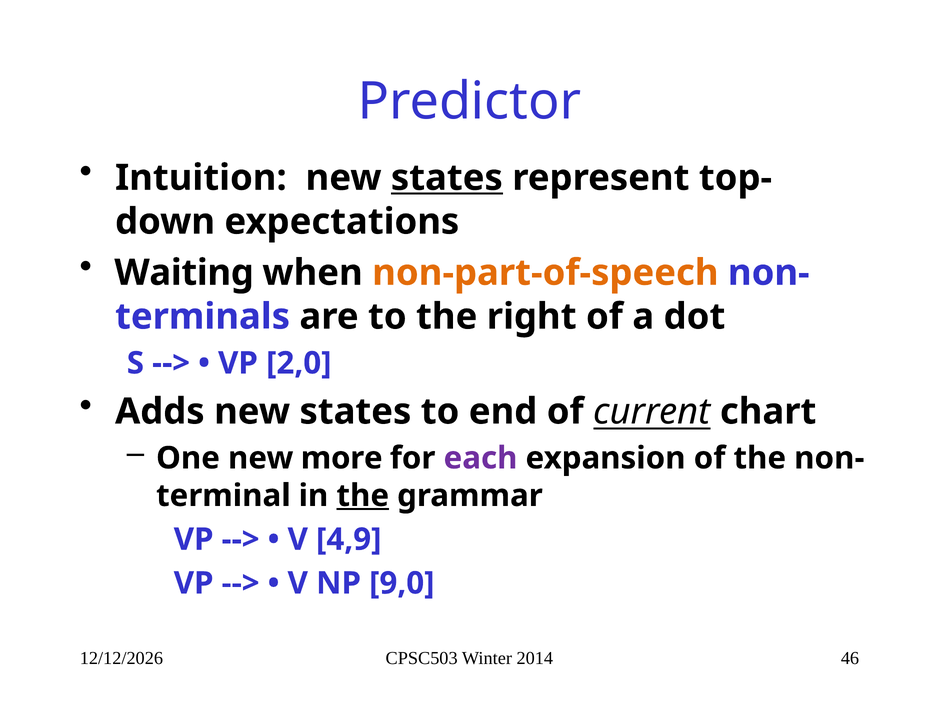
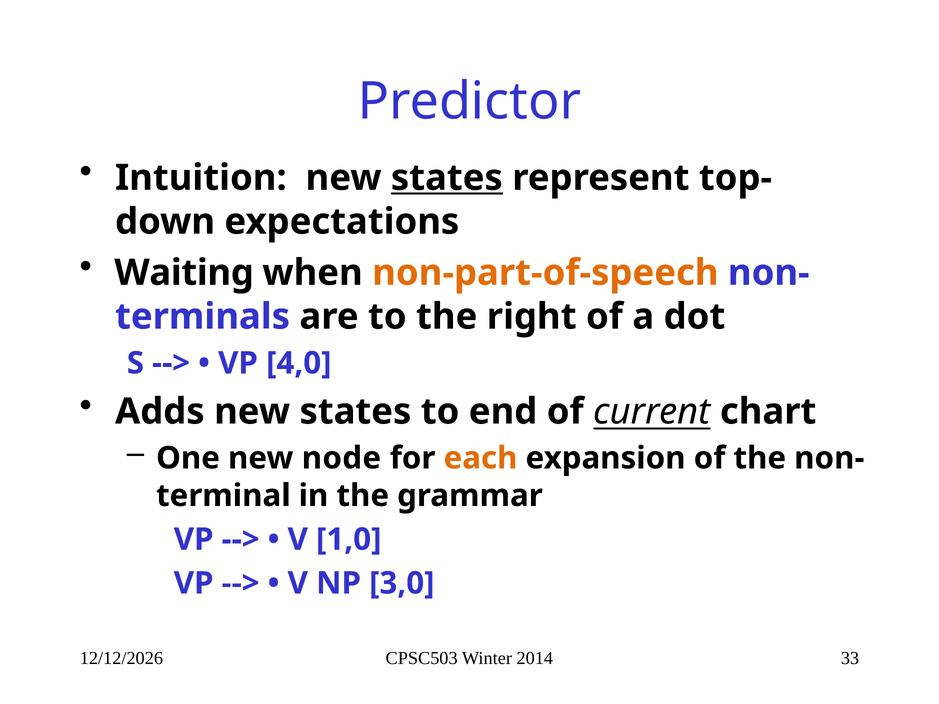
2,0: 2,0 -> 4,0
more: more -> node
each colour: purple -> orange
the at (363, 496) underline: present -> none
4,9: 4,9 -> 1,0
9,0: 9,0 -> 3,0
46: 46 -> 33
